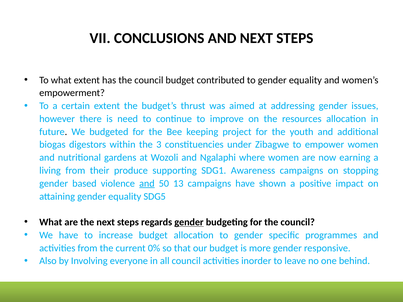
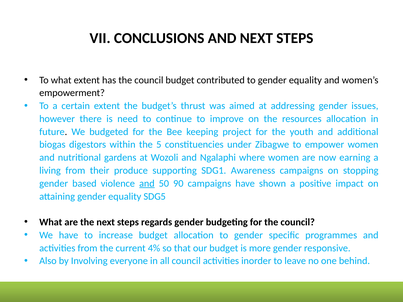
3: 3 -> 5
13: 13 -> 90
gender at (189, 222) underline: present -> none
0%: 0% -> 4%
